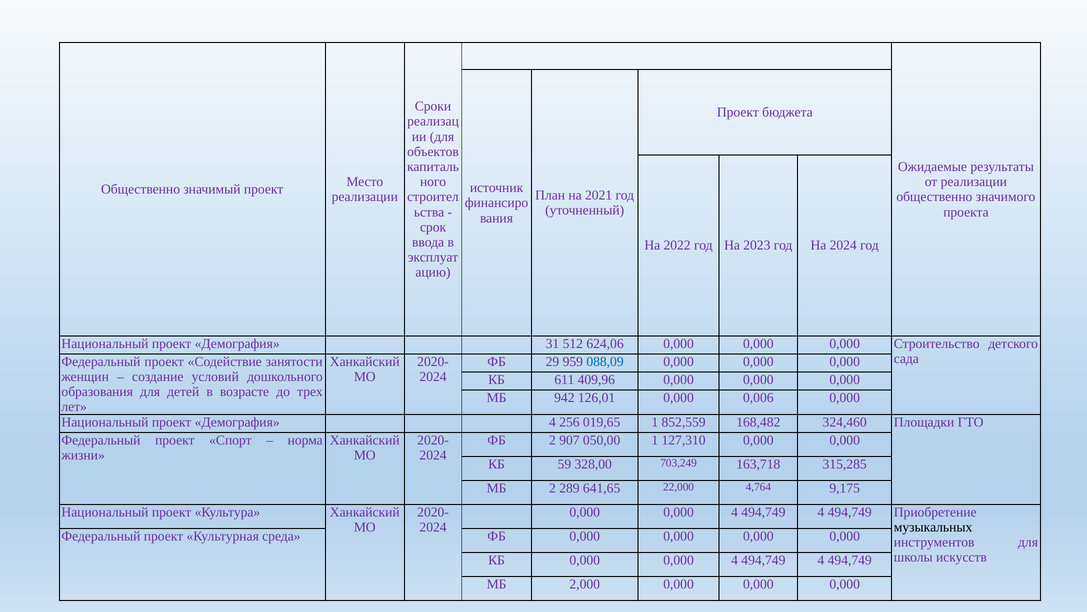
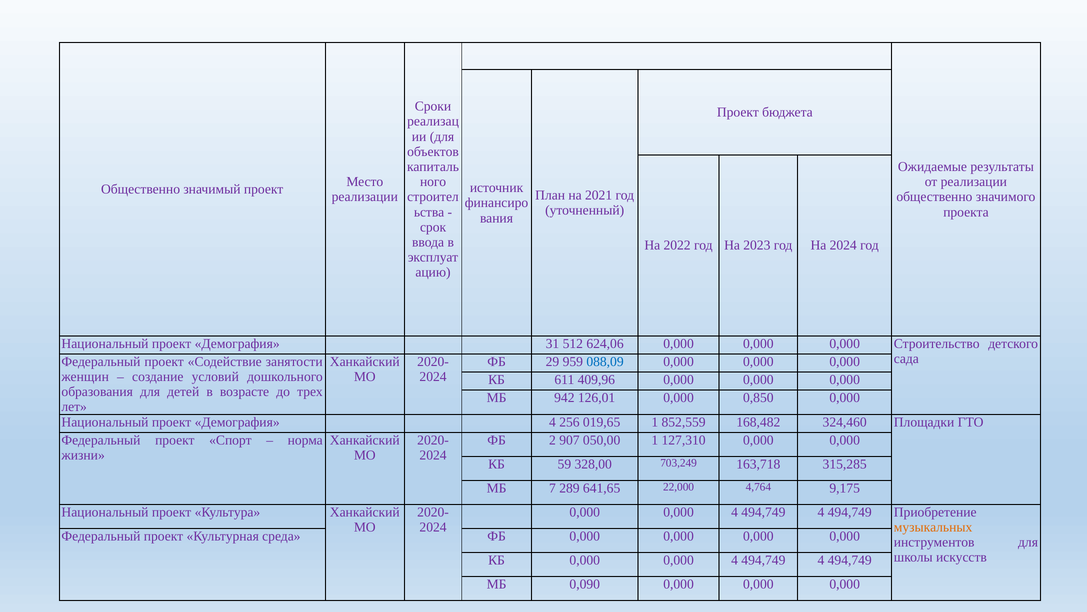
0,006: 0,006 -> 0,850
МБ 2: 2 -> 7
музыкальных colour: black -> orange
2,000: 2,000 -> 0,090
